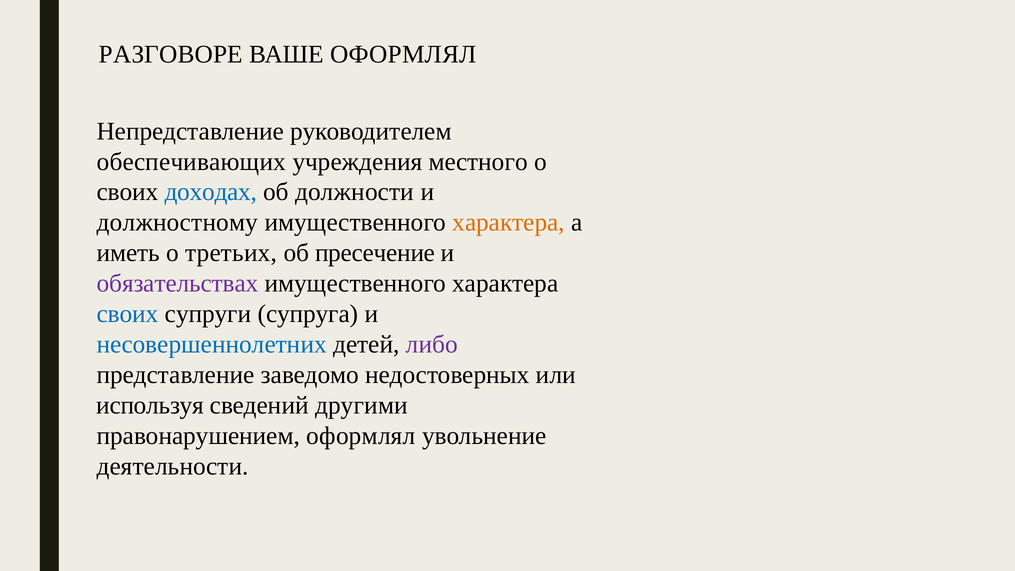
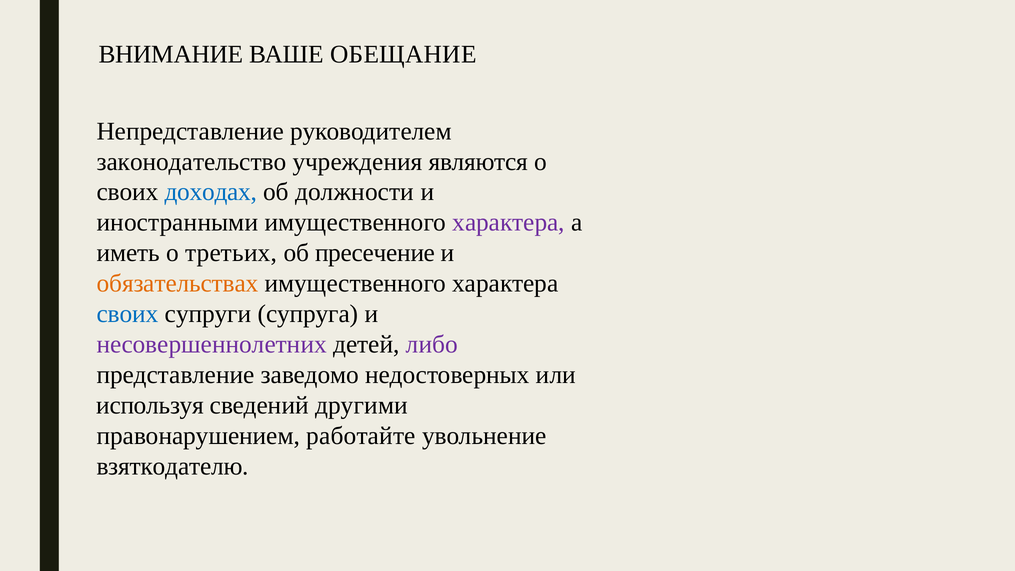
РАЗГОВОРЕ: РАЗГОВОРЕ -> ВНИМАНИЕ
ВАШЕ ОФОРМЛЯЛ: ОФОРМЛЯЛ -> ОБЕЩАНИЕ
обеспечивающих: обеспечивающих -> законодательство
местного: местного -> являются
должностному: должностному -> иностранными
характера at (509, 223) colour: orange -> purple
обязательствах colour: purple -> orange
несовершеннолетних colour: blue -> purple
правонарушением оформлял: оформлял -> работайте
деятельности: деятельности -> взяткодателю
